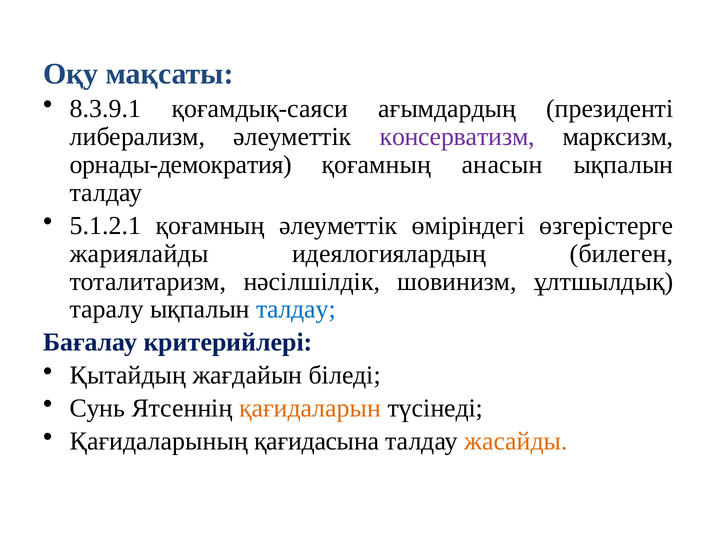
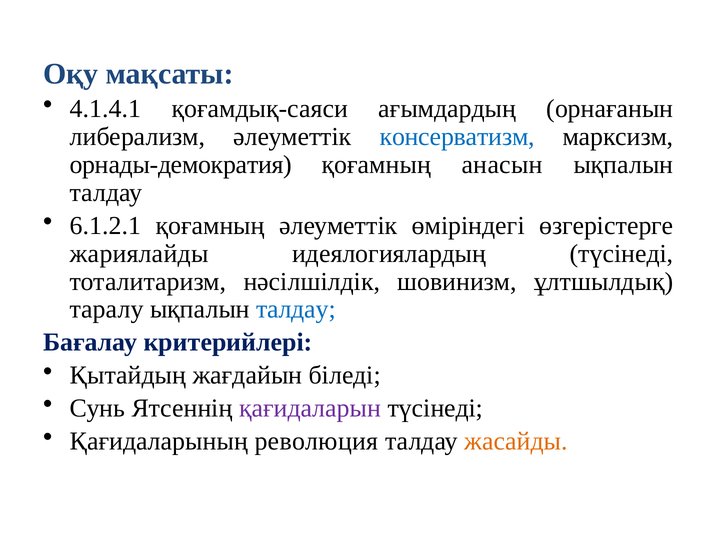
8.3.9.1: 8.3.9.1 -> 4.1.4.1
президенті: президенті -> орнағанын
консерватизм colour: purple -> blue
5.1.2.1: 5.1.2.1 -> 6.1.2.1
идеялогиялардың билеген: билеген -> түсінеді
қағидаларын colour: orange -> purple
қағидасына: қағидасына -> революция
